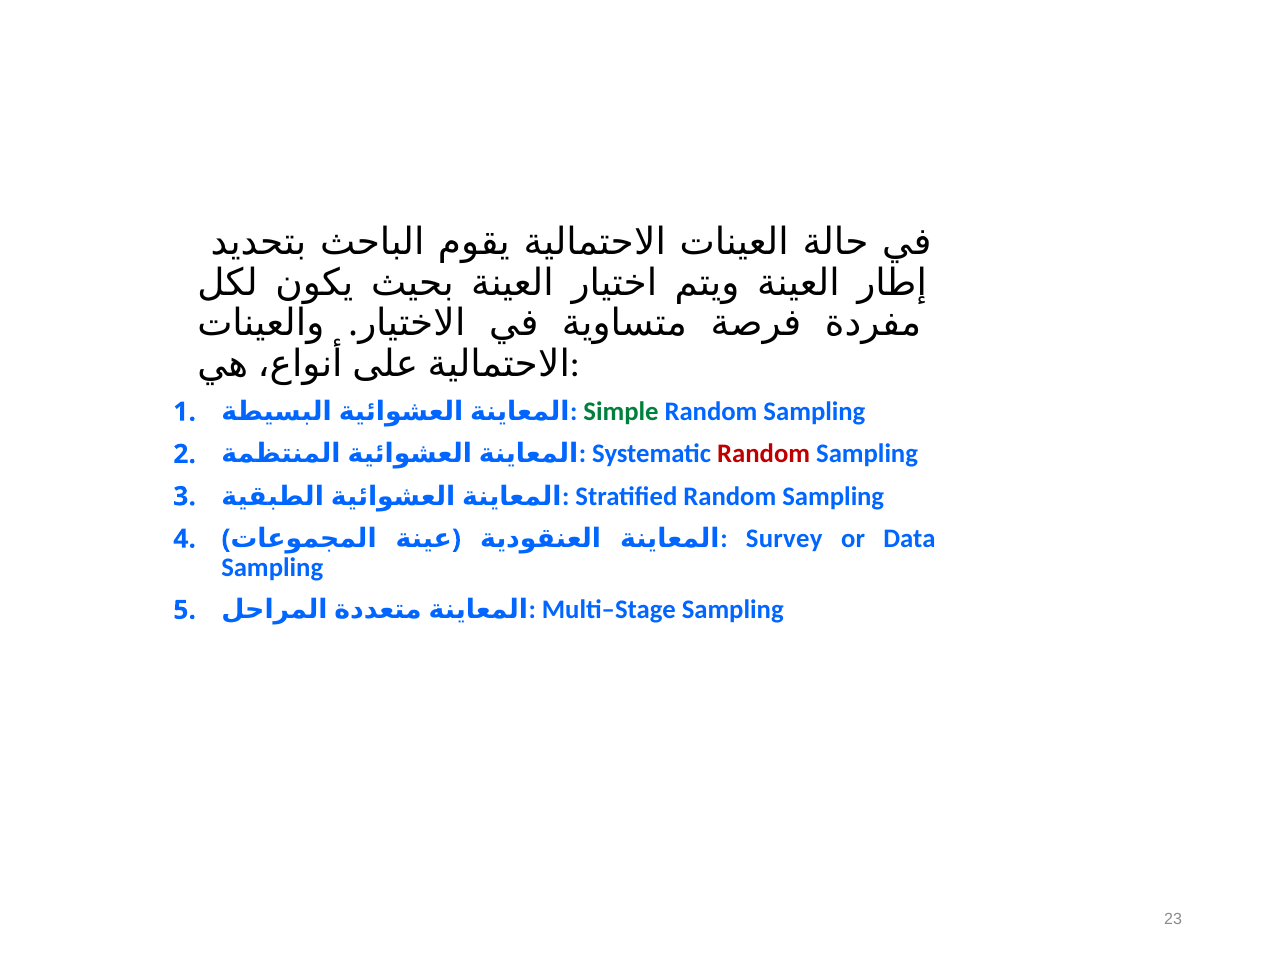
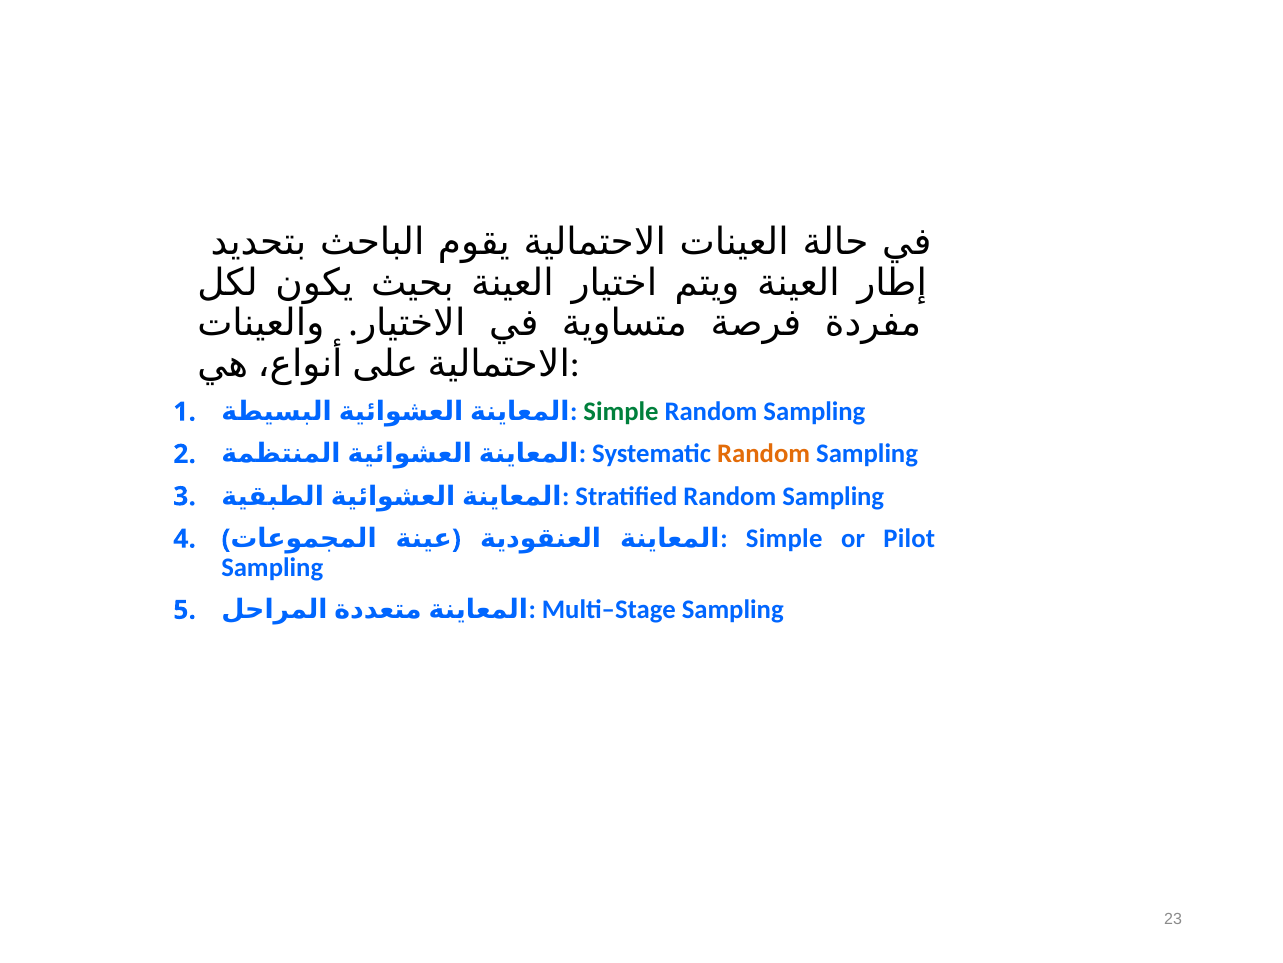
Random at (764, 454) colour: red -> orange
Survey at (784, 538): Survey -> Simple
Data: Data -> Pilot
